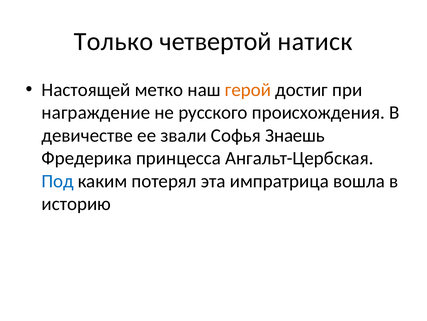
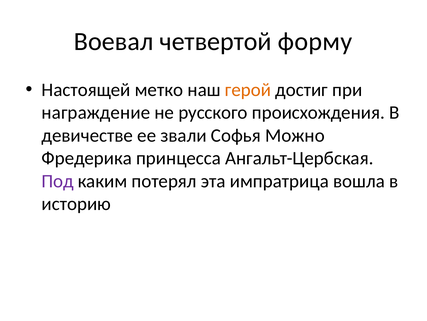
Только: Только -> Воевал
натиск: натиск -> форму
Знаешь: Знаешь -> Можно
Под colour: blue -> purple
